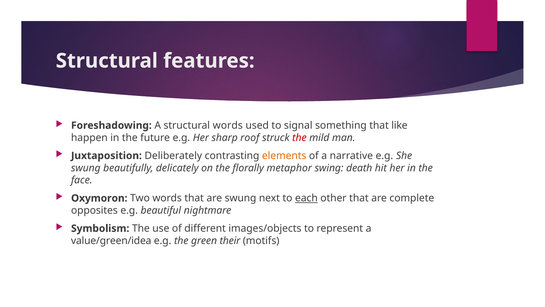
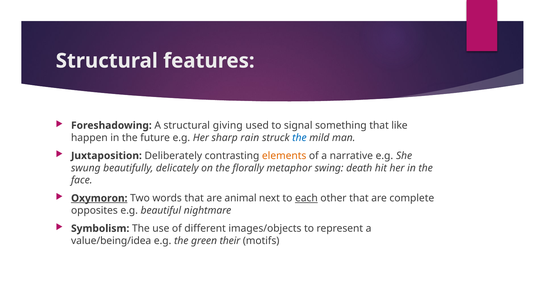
structural words: words -> giving
roof: roof -> rain
the at (299, 138) colour: red -> blue
Oxymoron underline: none -> present
are swung: swung -> animal
value/green/idea: value/green/idea -> value/being/idea
